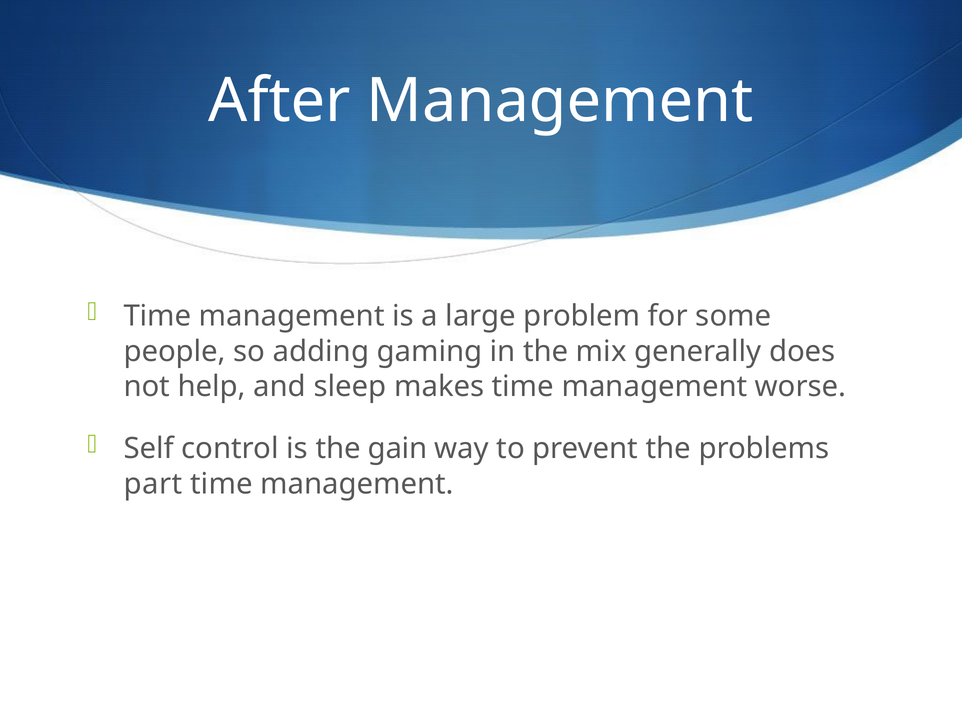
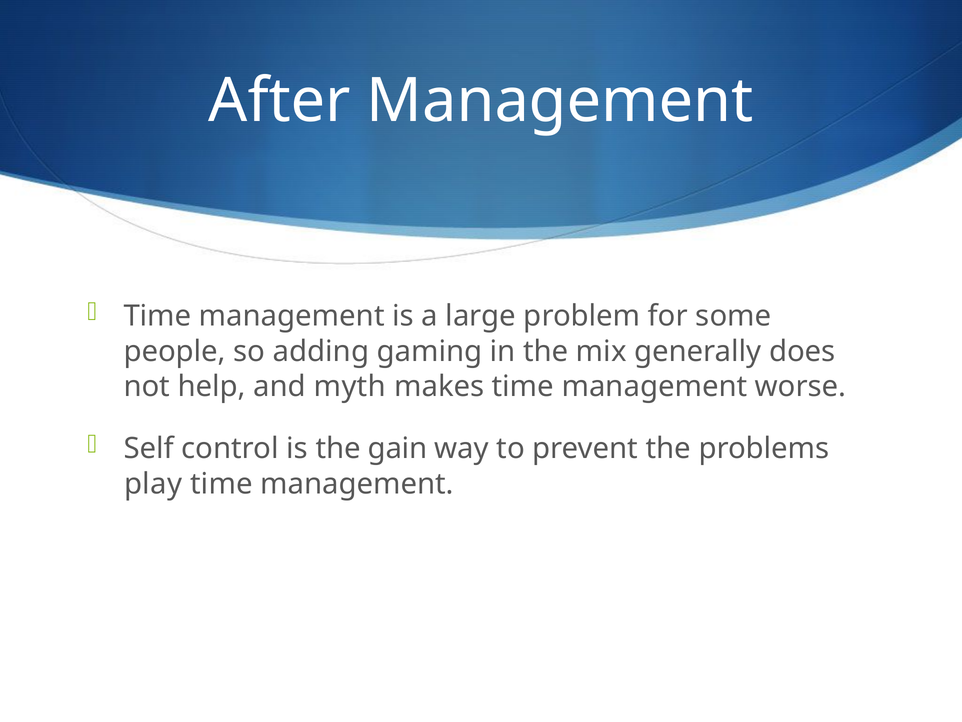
sleep: sleep -> myth
part: part -> play
